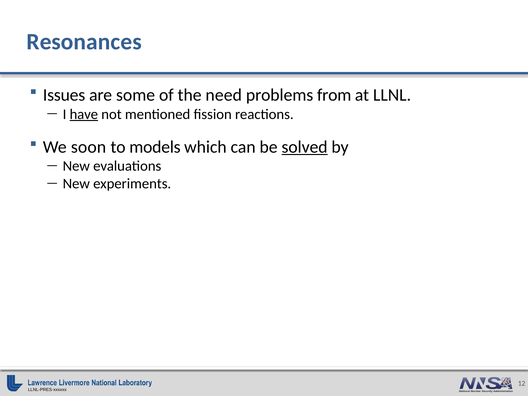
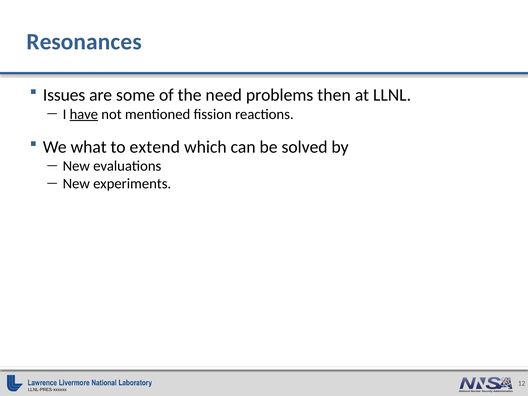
from: from -> then
soon: soon -> what
models: models -> extend
solved underline: present -> none
